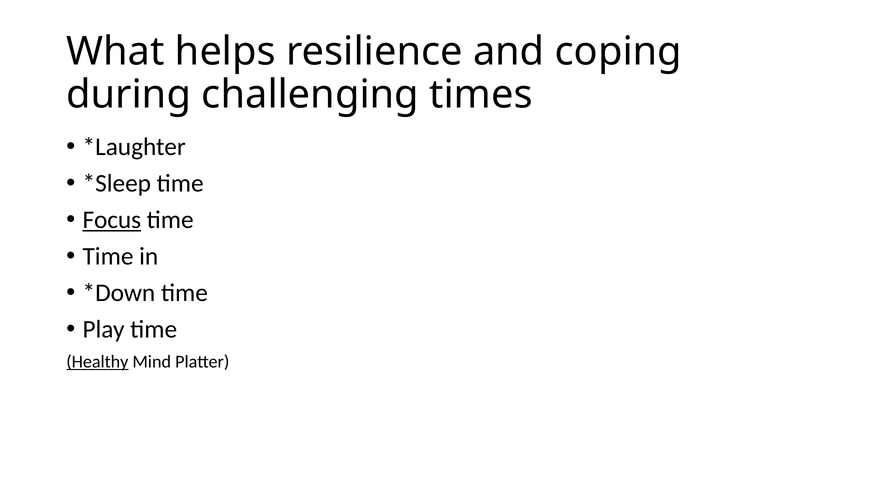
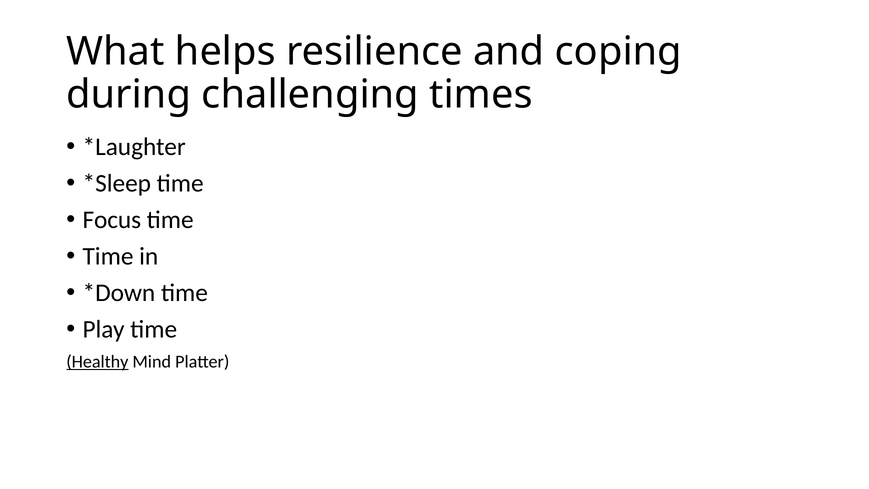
Focus underline: present -> none
